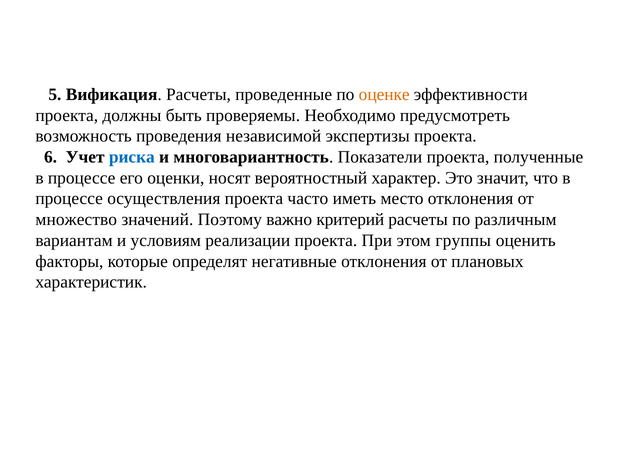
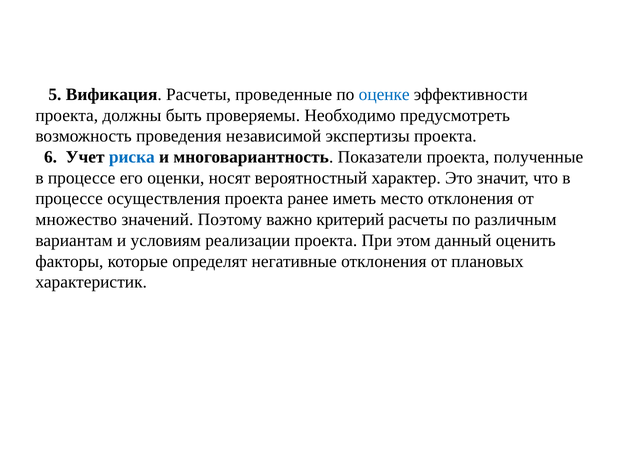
оценке colour: orange -> blue
часто: часто -> ранее
группы: группы -> данный
